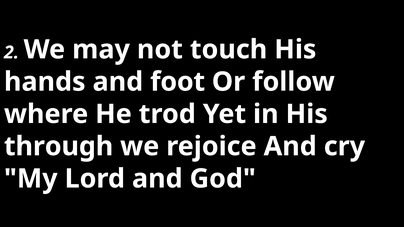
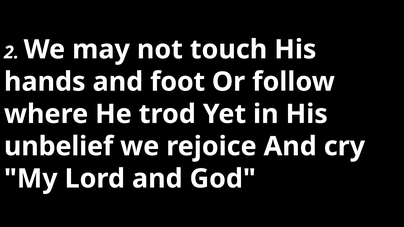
through: through -> unbelief
